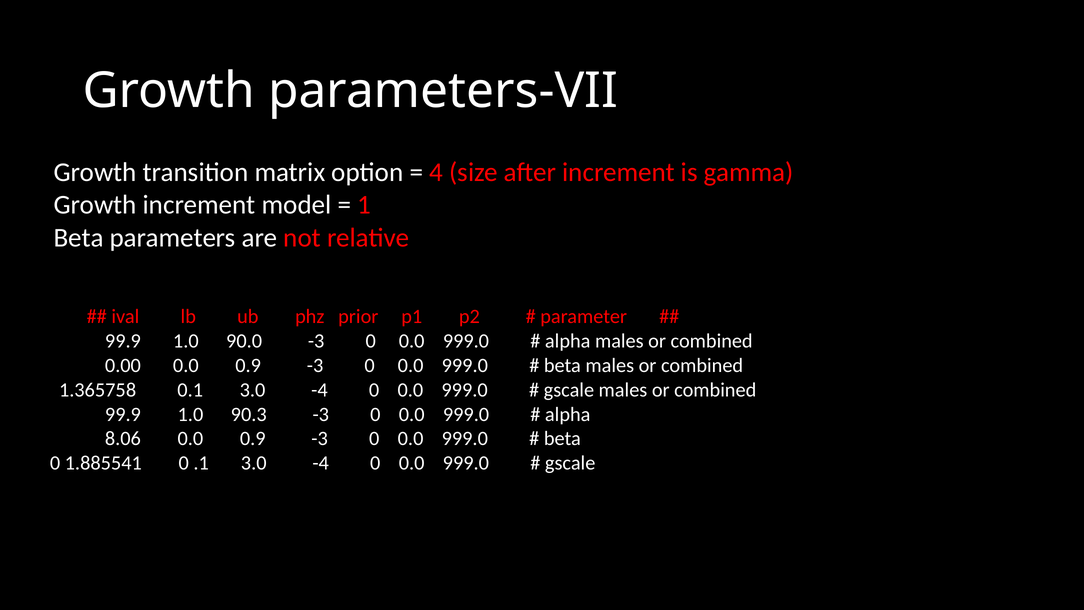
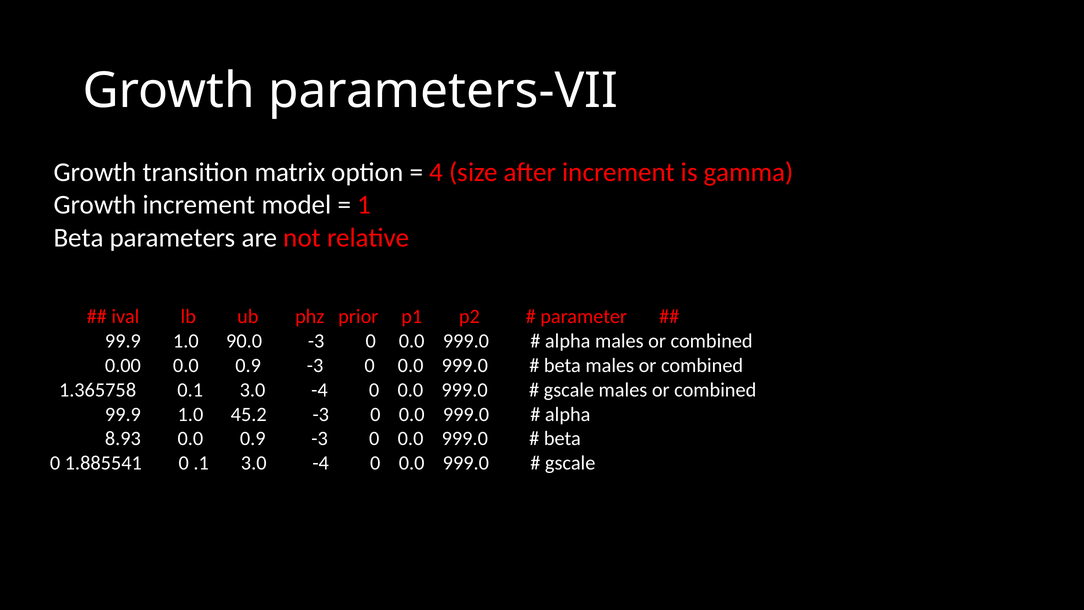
90.3: 90.3 -> 45.2
8.06: 8.06 -> 8.93
